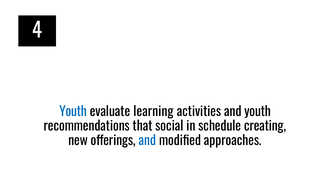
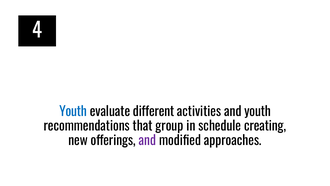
learning: learning -> different
social: social -> group
and at (147, 140) colour: blue -> purple
